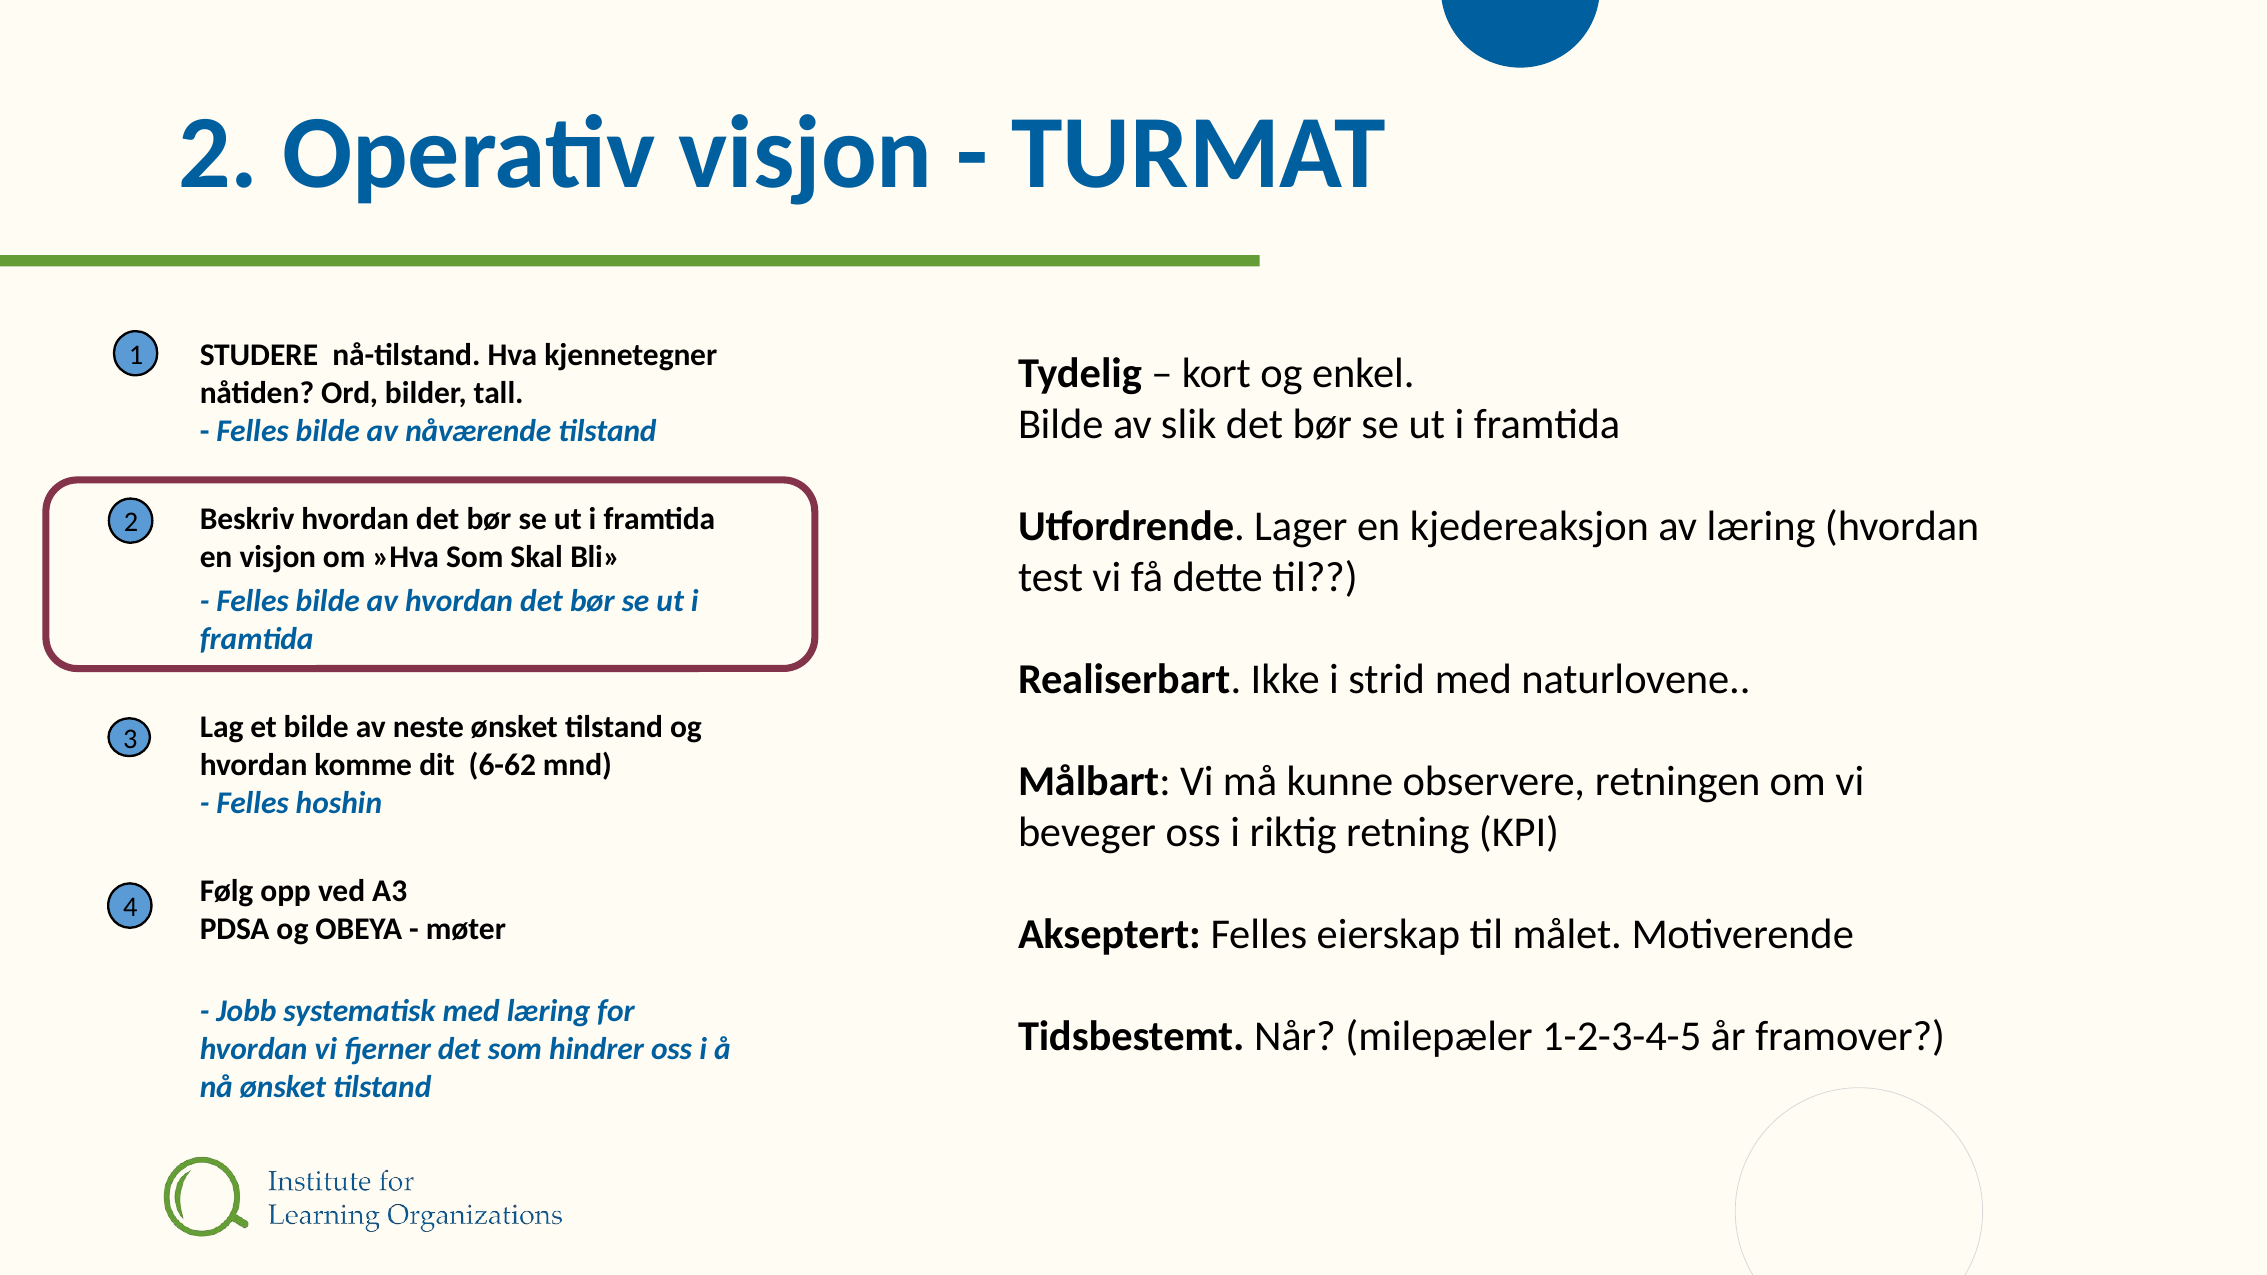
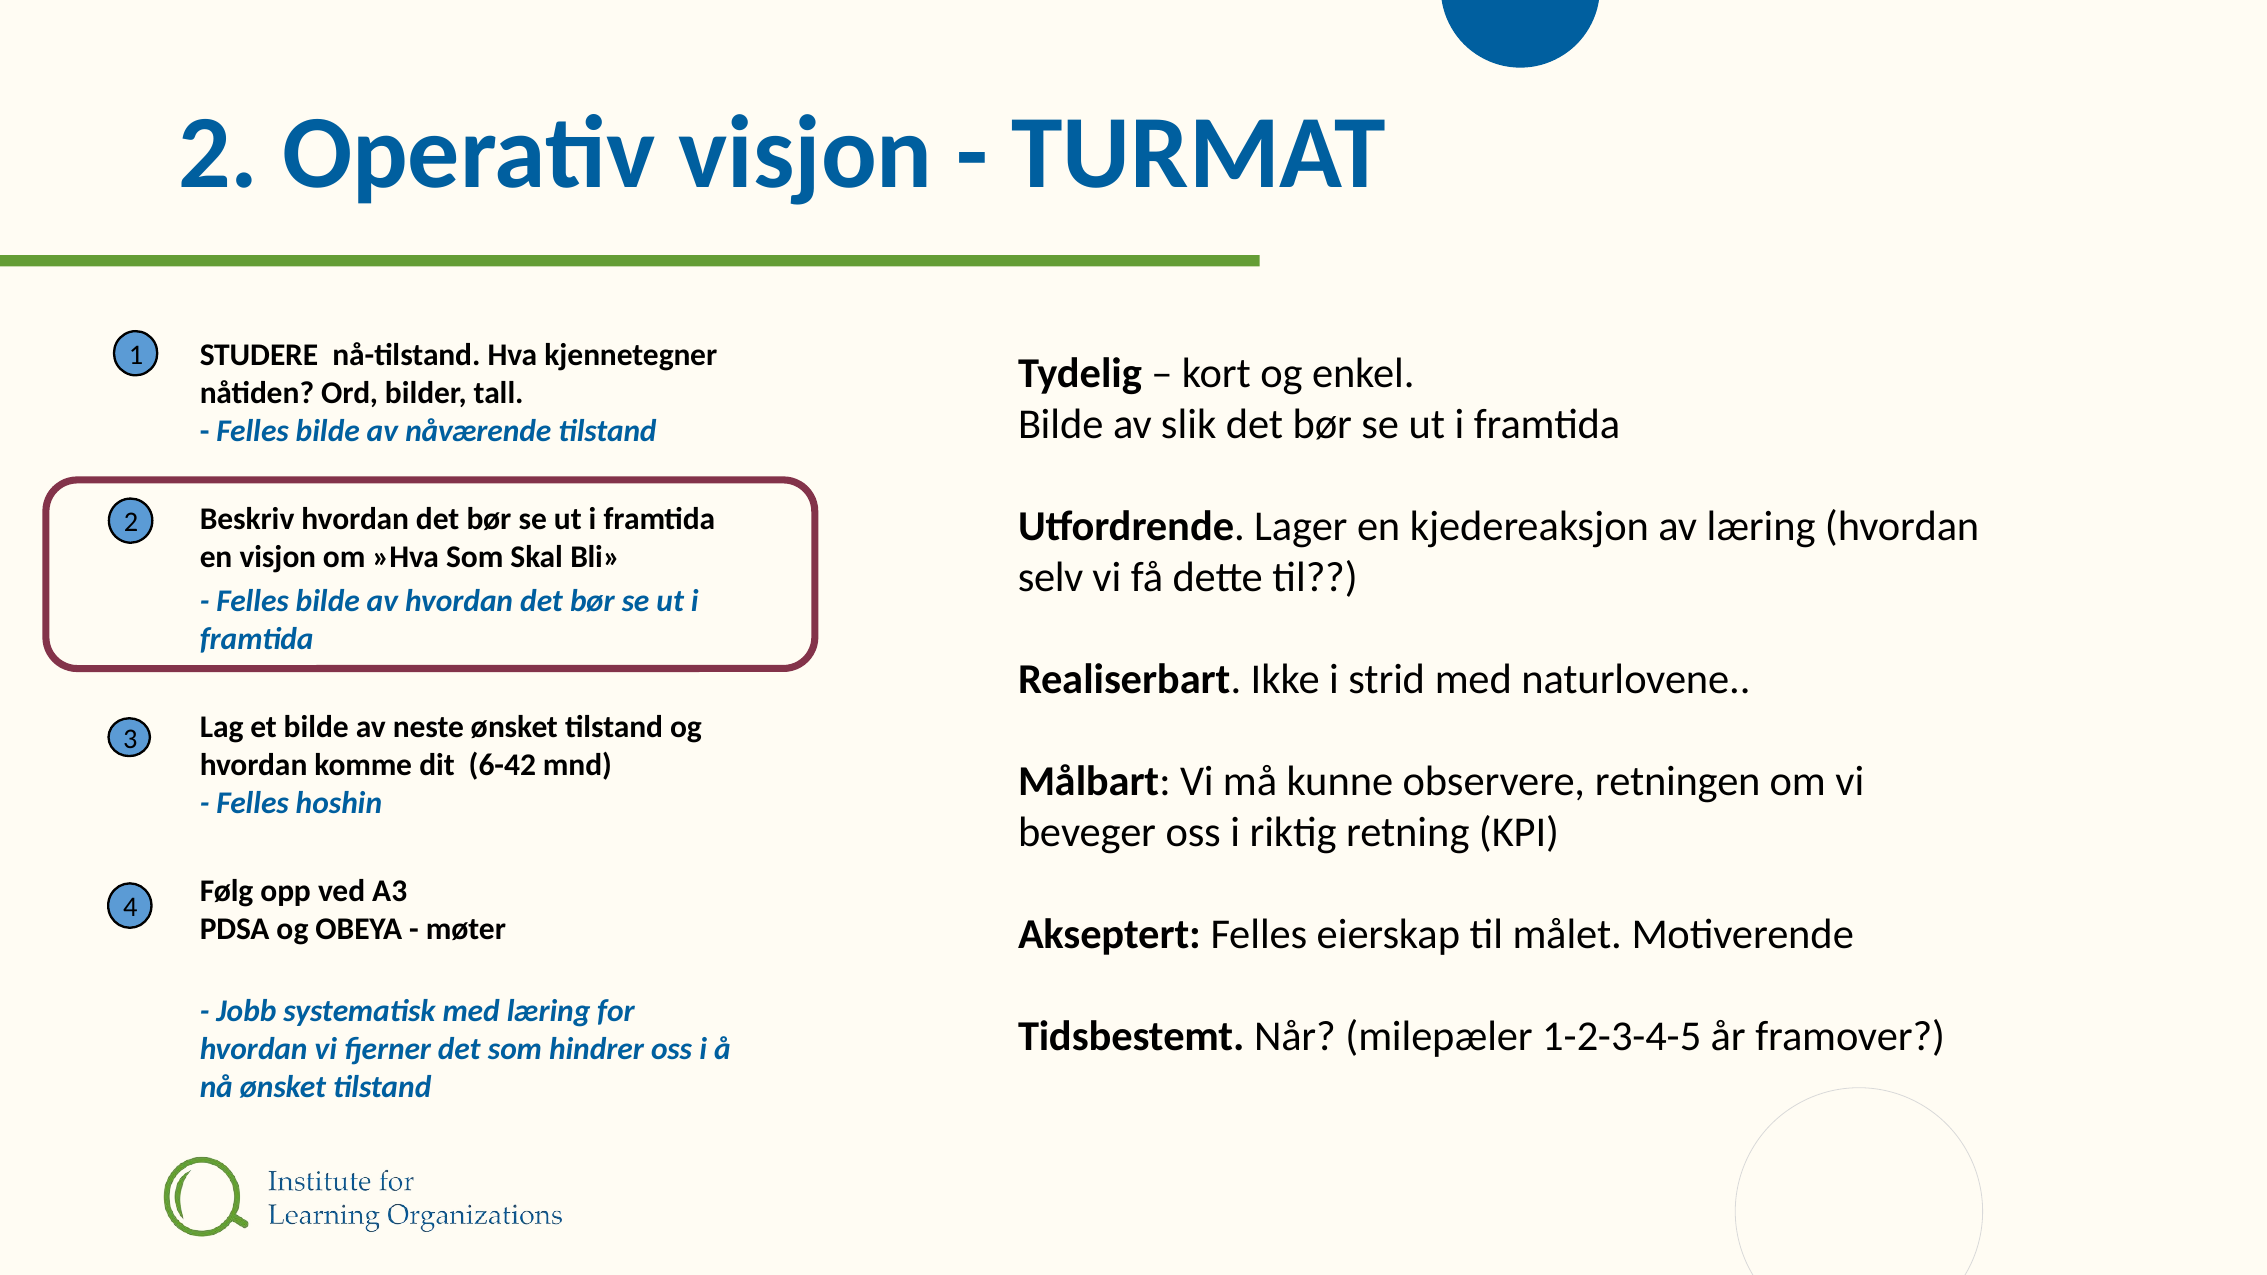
test: test -> selv
6-62: 6-62 -> 6-42
